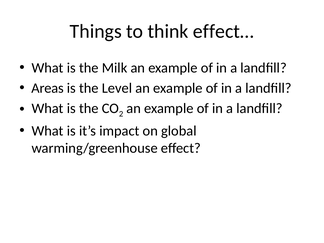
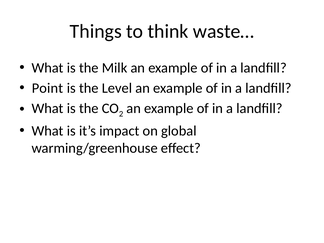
effect…: effect… -> waste…
Areas: Areas -> Point
